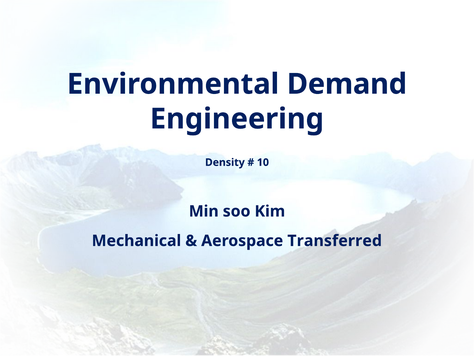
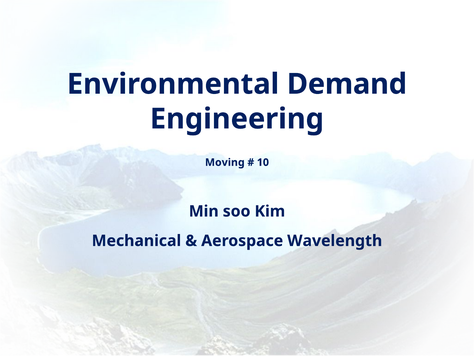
Density: Density -> Moving
Transferred: Transferred -> Wavelength
